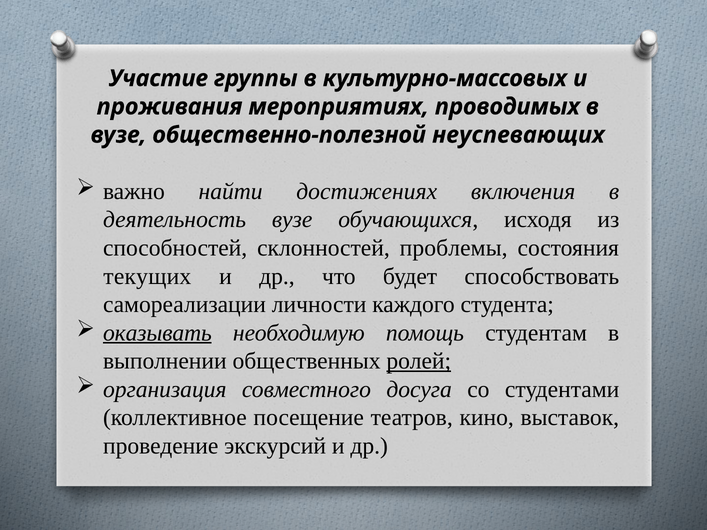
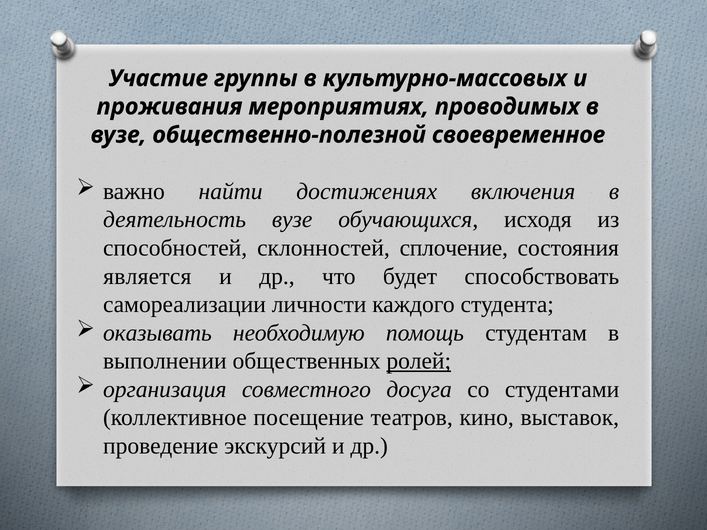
неуспевающих: неуспевающих -> своевременное
проблемы: проблемы -> сплочение
текущих: текущих -> является
оказывать underline: present -> none
